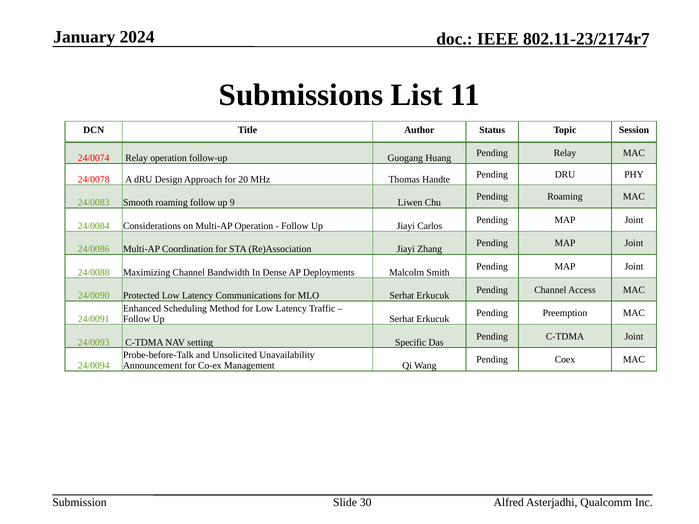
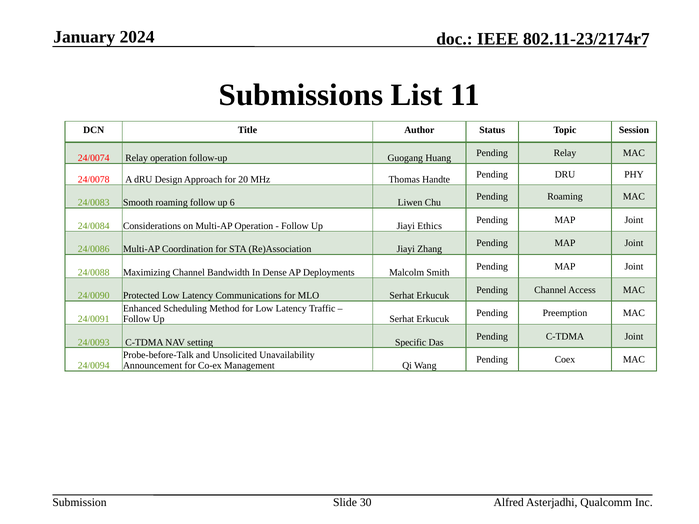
9: 9 -> 6
Carlos: Carlos -> Ethics
